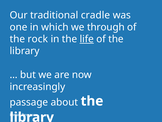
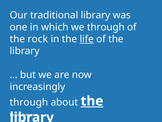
traditional cradle: cradle -> library
passage at (29, 102): passage -> through
the at (92, 101) underline: none -> present
